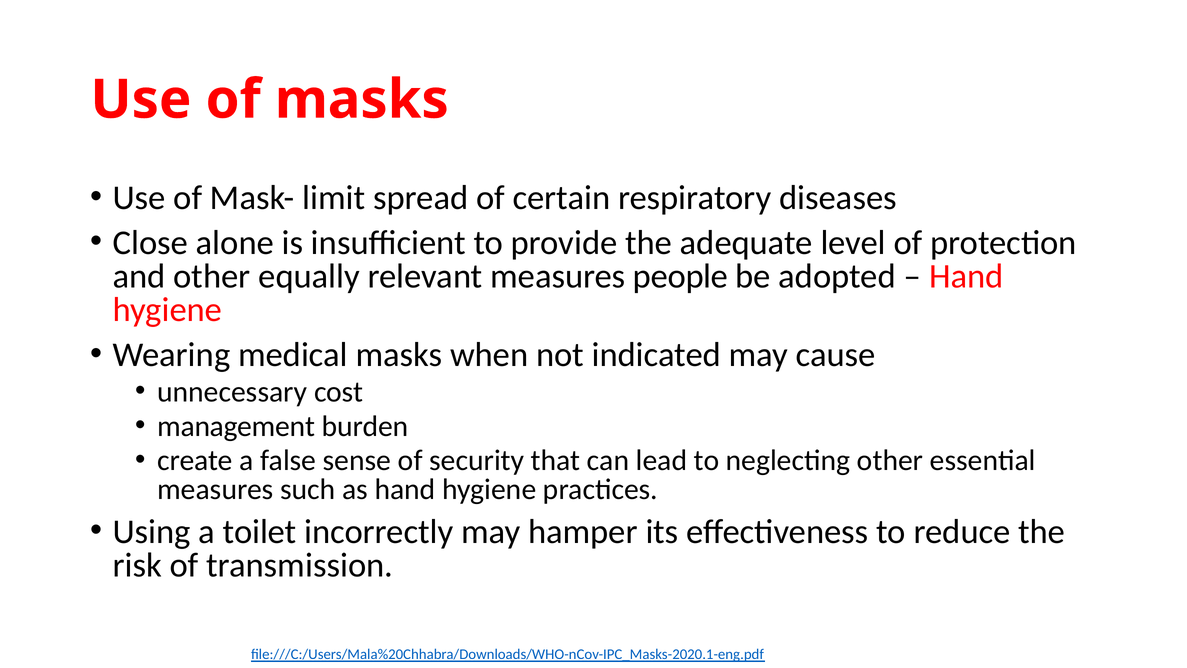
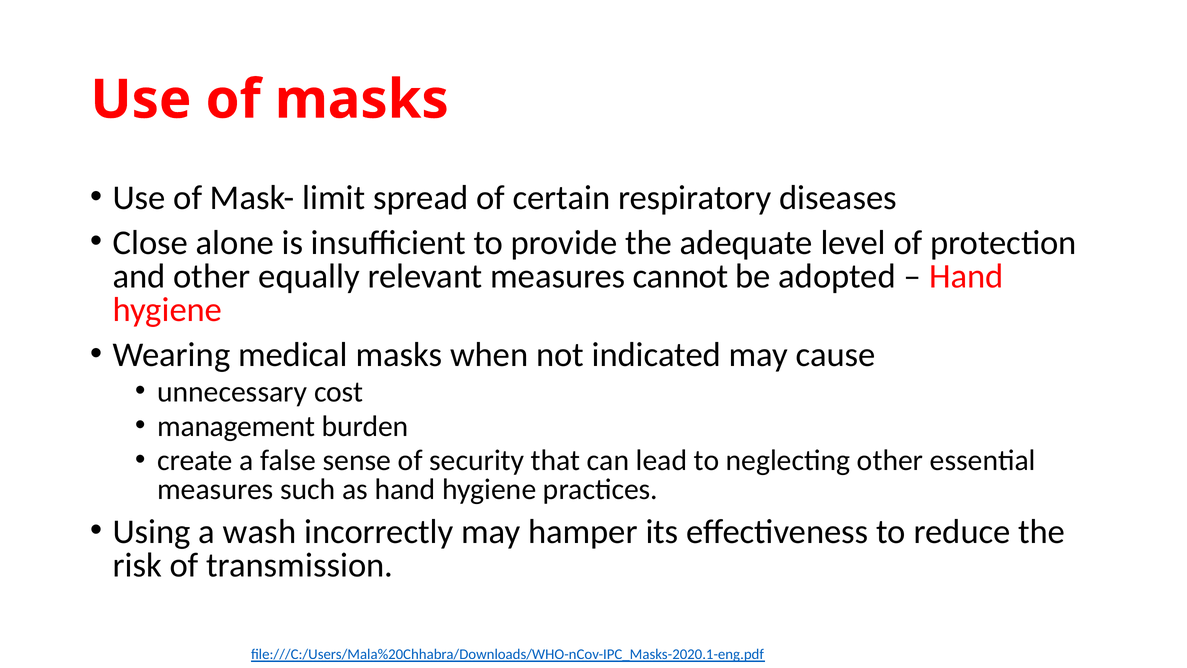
people: people -> cannot
toilet: toilet -> wash
